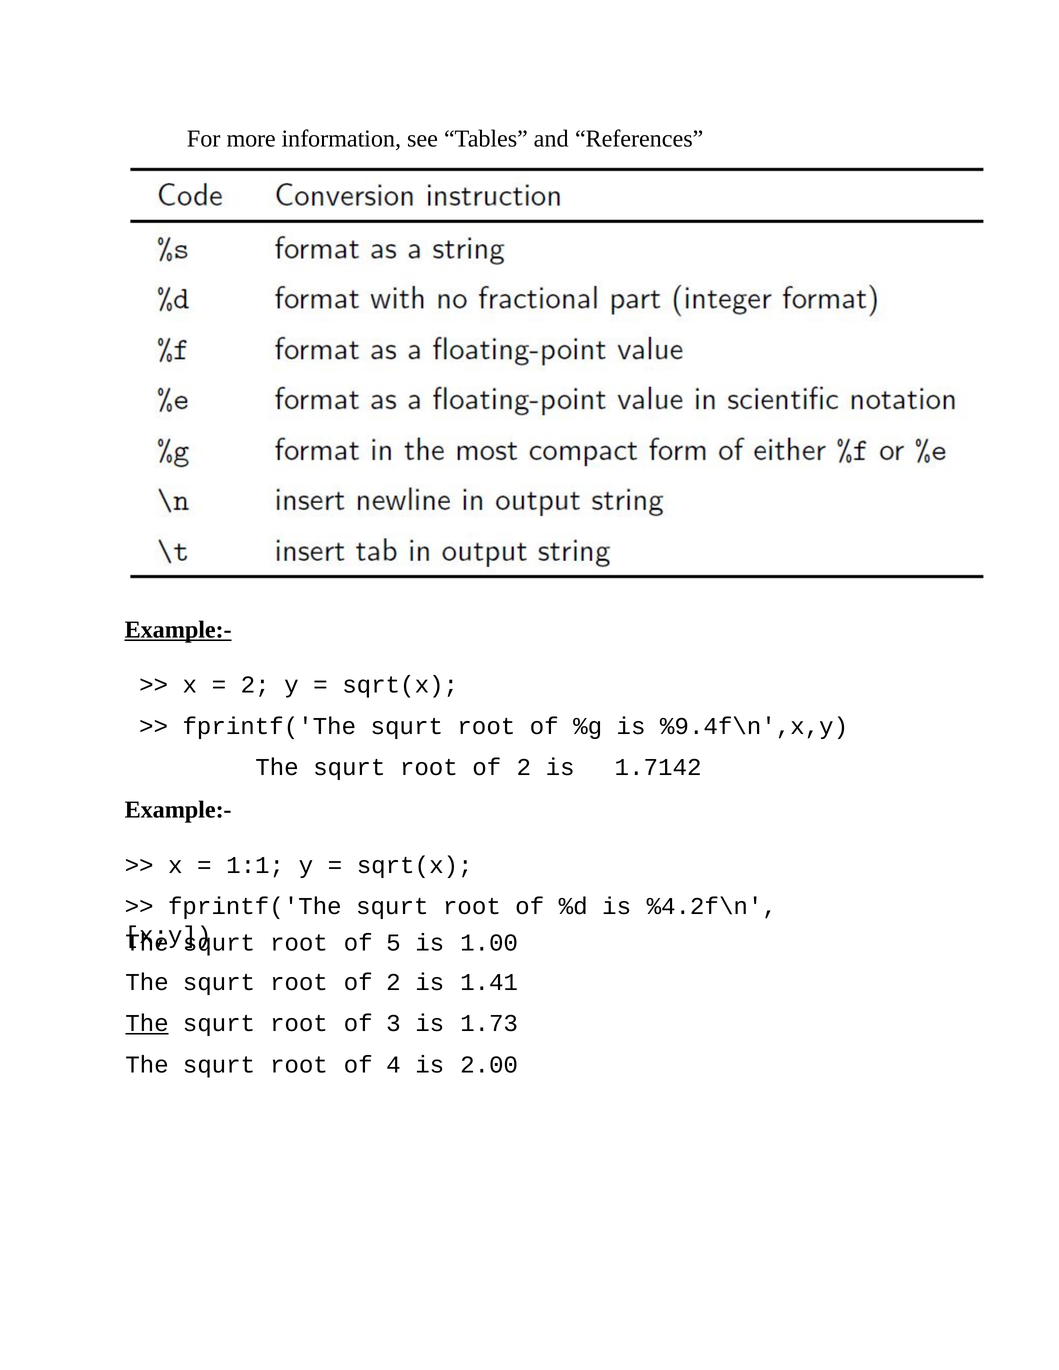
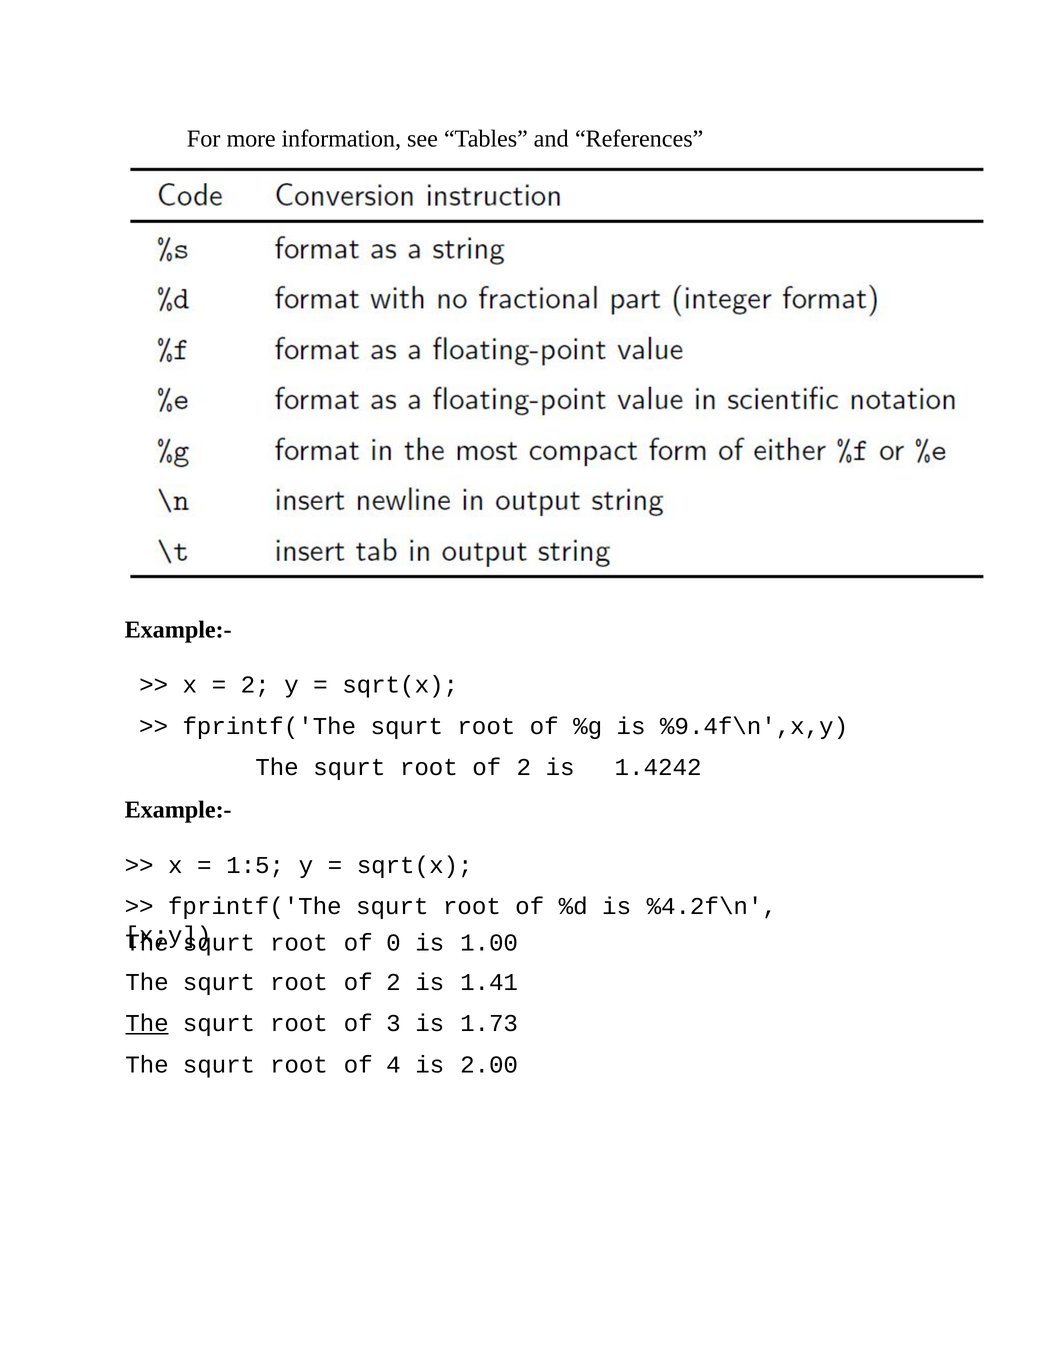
Example:- at (178, 630) underline: present -> none
1.7142: 1.7142 -> 1.4242
1:1: 1:1 -> 1:5
5: 5 -> 0
